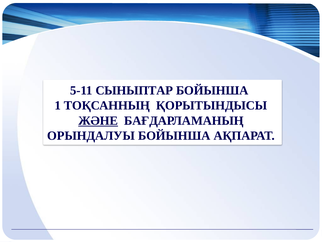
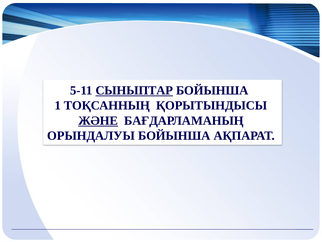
СЫНЫПТАР underline: none -> present
